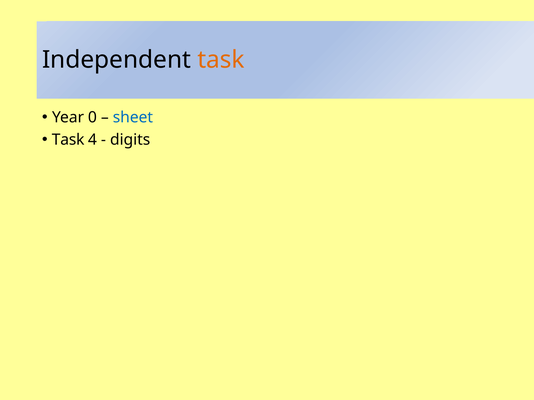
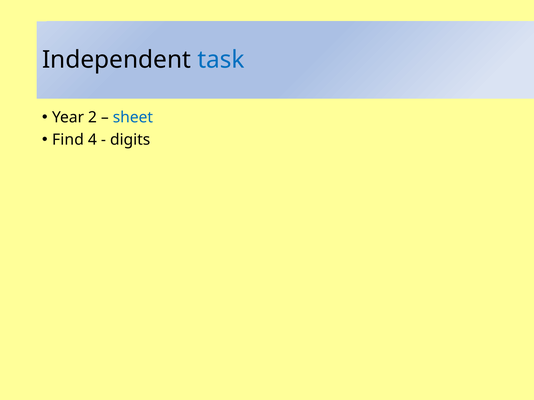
task at (221, 60) colour: orange -> blue
0: 0 -> 2
Task at (68, 140): Task -> Find
